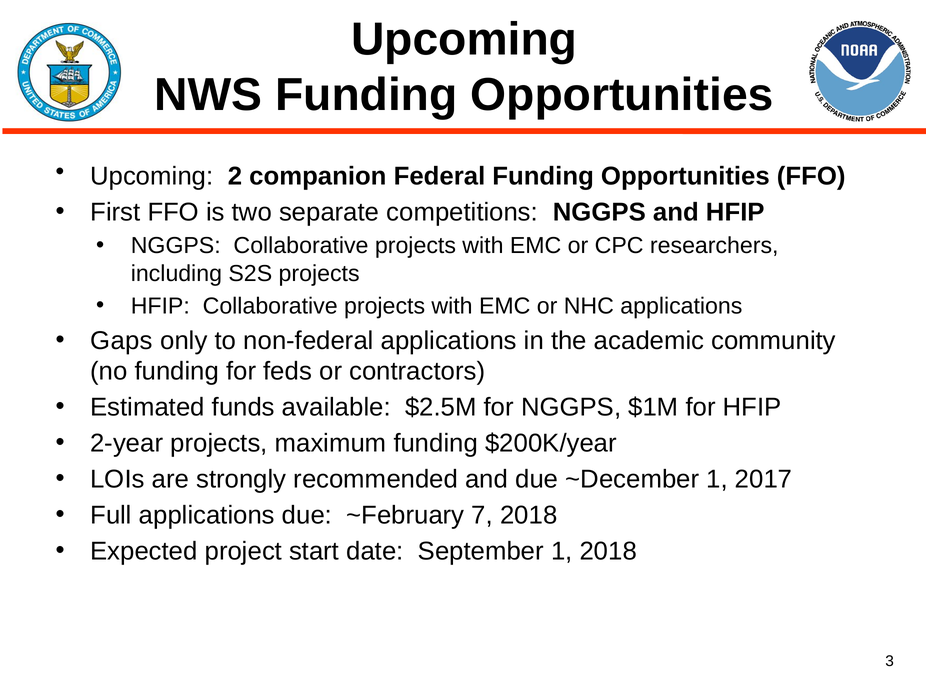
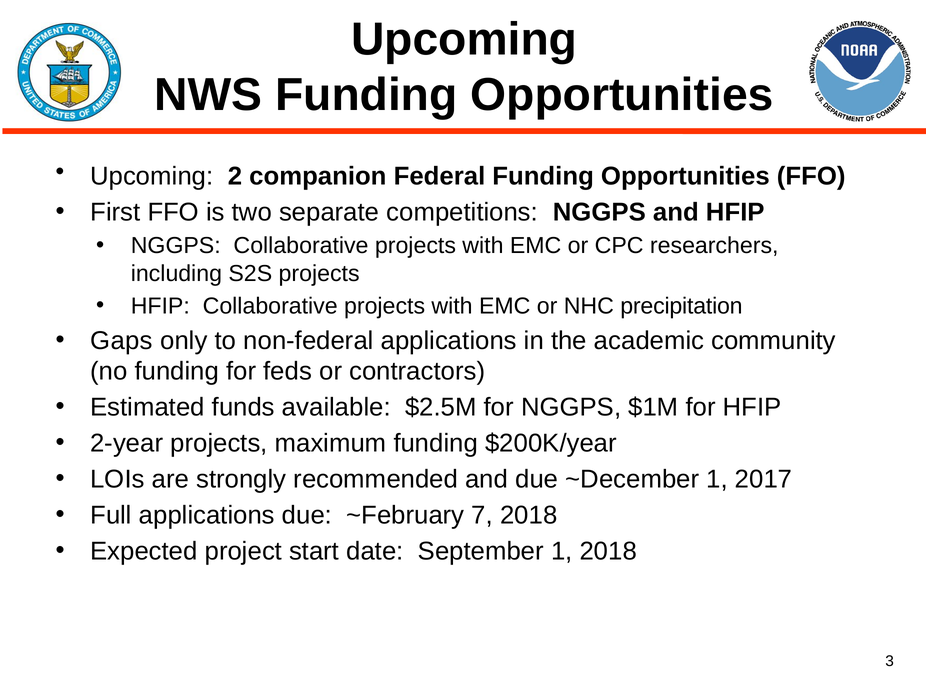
NHC applications: applications -> precipitation
